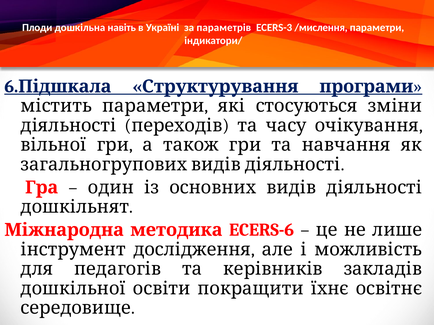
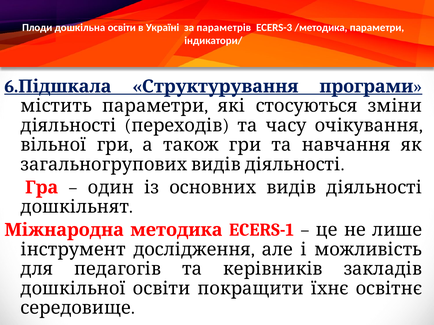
дошкільна навіть: навіть -> освіти
/мислення: /мислення -> /методика
ECERS-6: ECERS-6 -> ECERS-1
